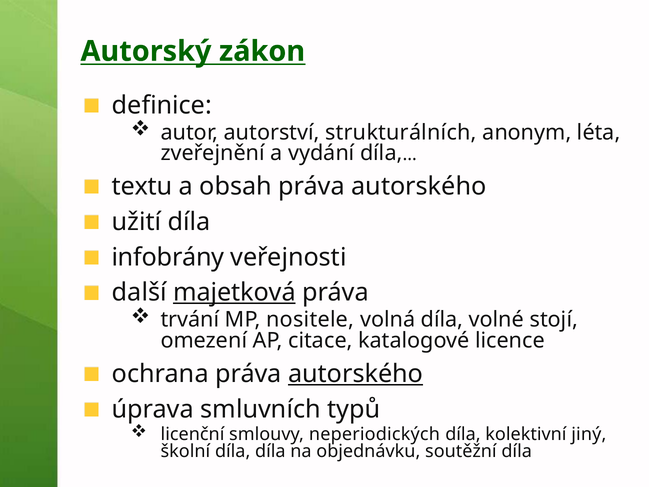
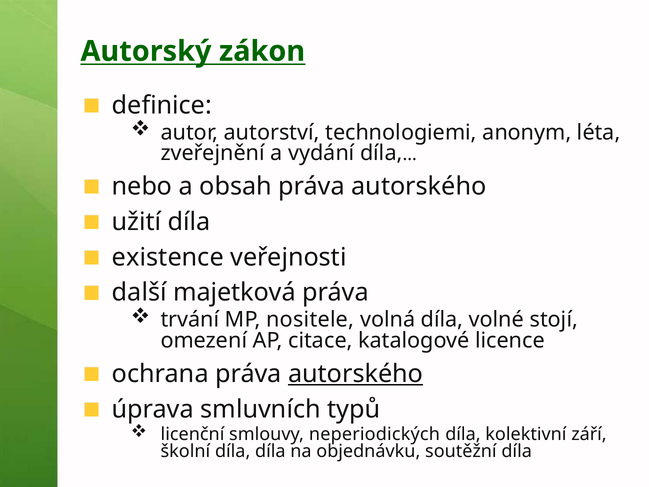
strukturálních: strukturálních -> technologiemi
textu: textu -> nebo
infobrány: infobrány -> existence
majetková underline: present -> none
jiný: jiný -> září
